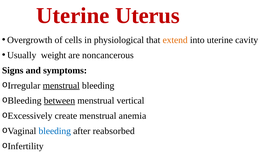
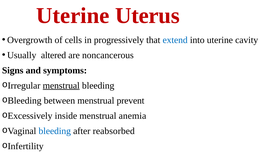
physiological: physiological -> progressively
extend colour: orange -> blue
weight: weight -> altered
between underline: present -> none
vertical: vertical -> prevent
create: create -> inside
